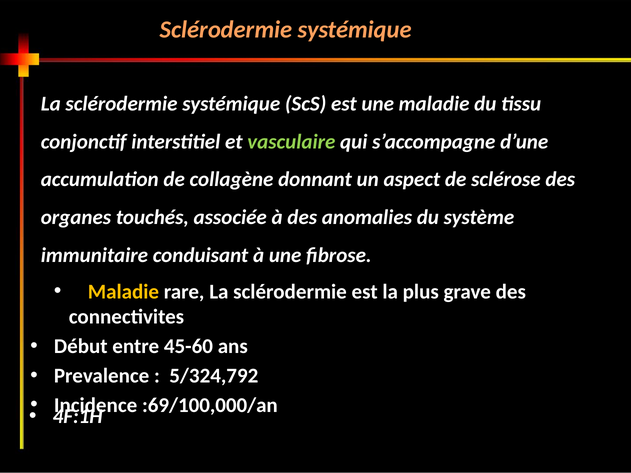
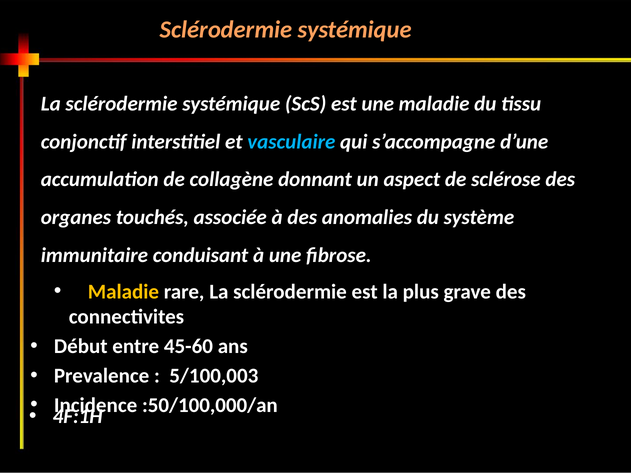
vasculaire colour: light green -> light blue
5/324,792: 5/324,792 -> 5/100,003
:69/100,000/an: :69/100,000/an -> :50/100,000/an
